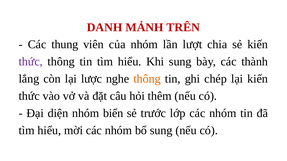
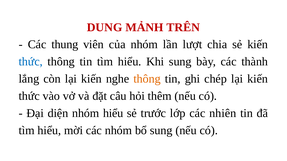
DANH: DANH -> DUNG
thức at (31, 62) colour: purple -> blue
còn lại lược: lược -> kiến
nhóm biển: biển -> hiểu
lớp các nhóm: nhóm -> nhiên
